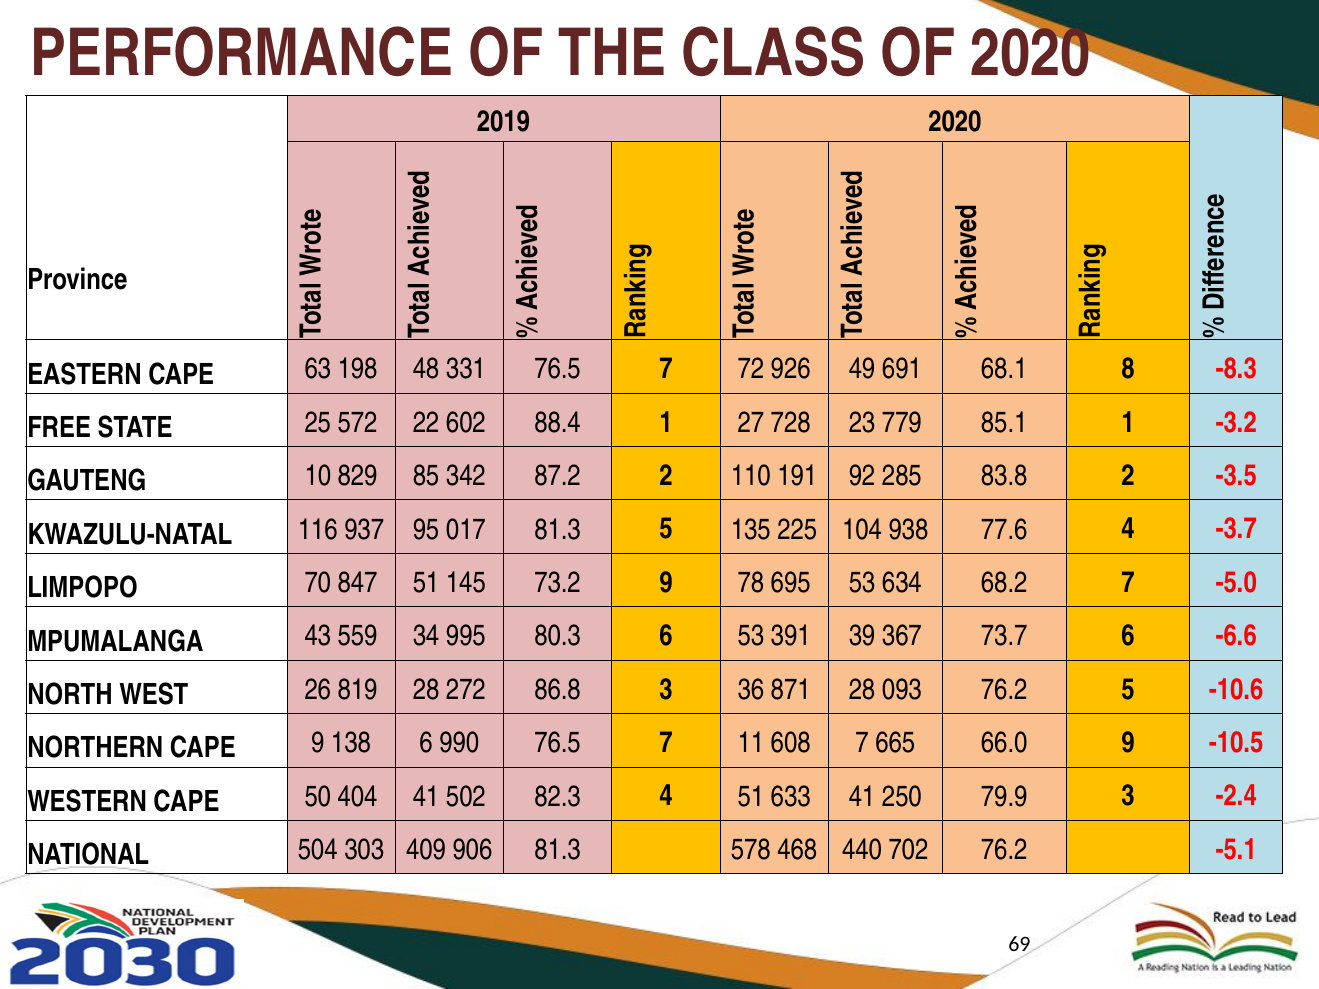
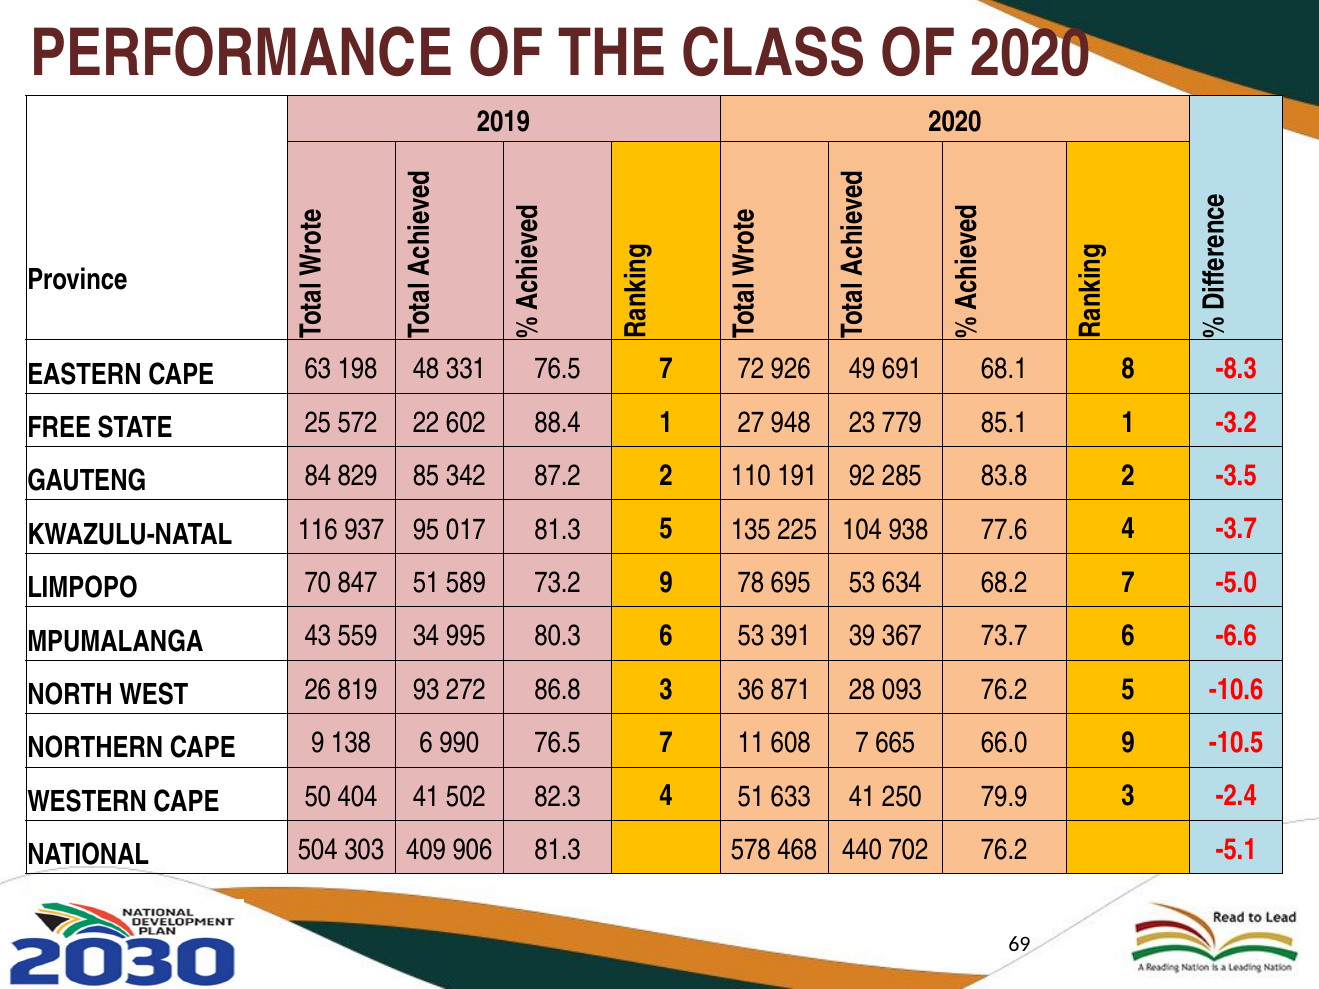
728: 728 -> 948
10: 10 -> 84
145: 145 -> 589
819 28: 28 -> 93
